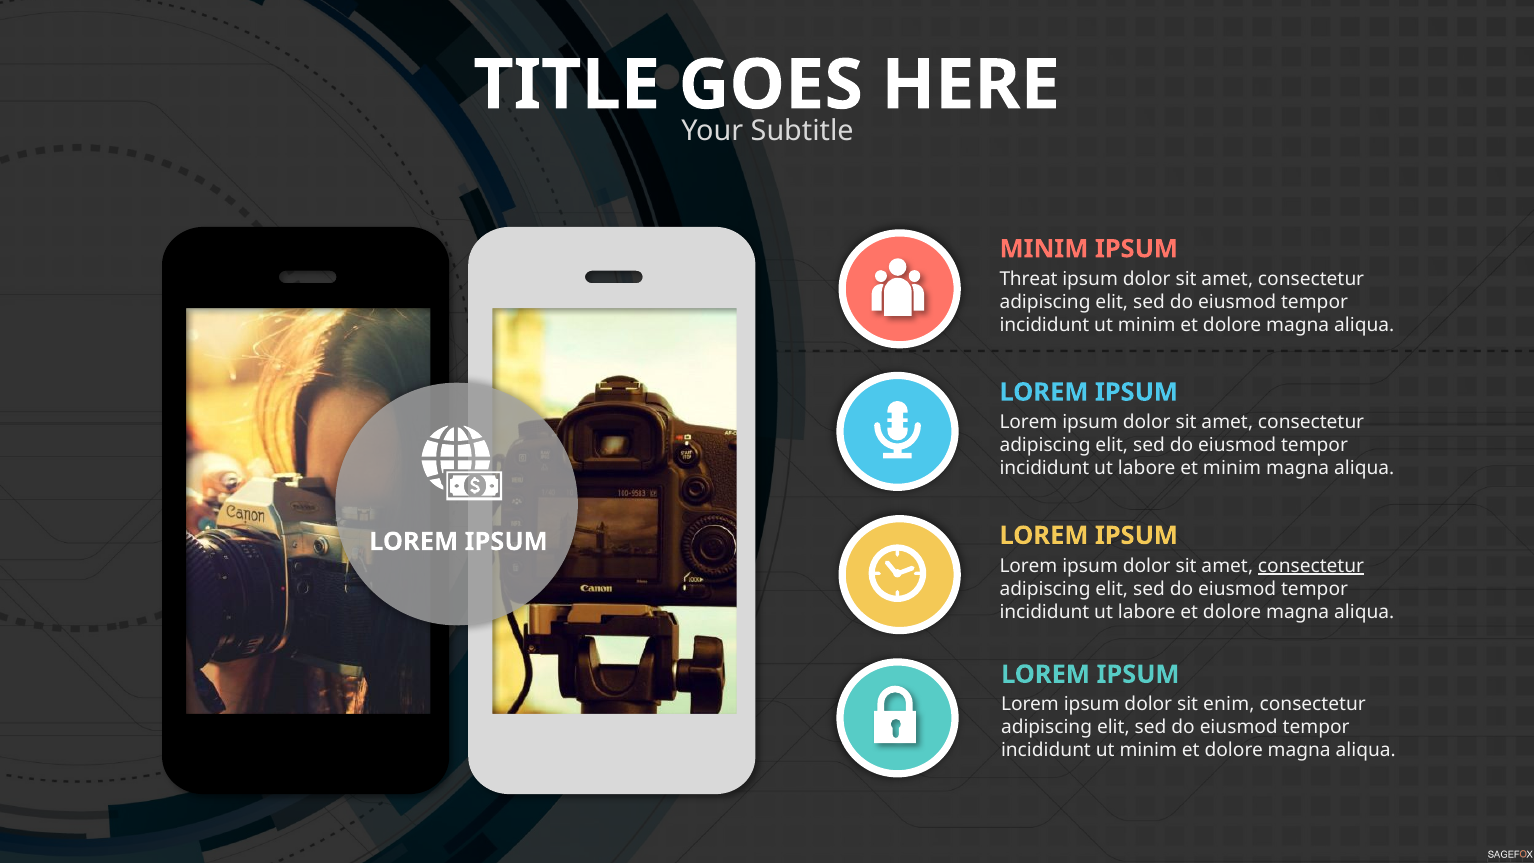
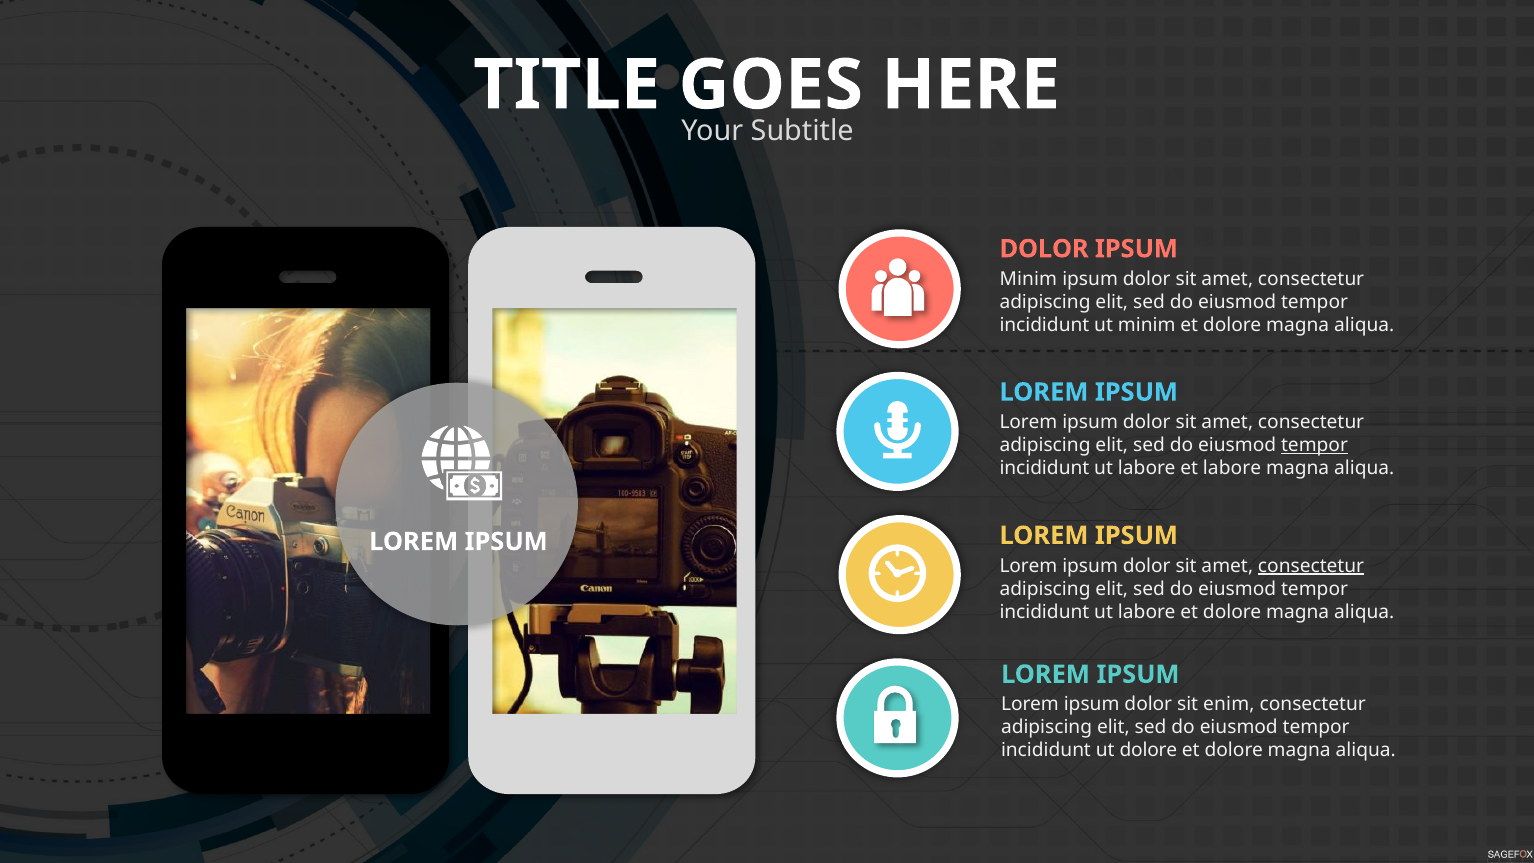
MINIM at (1044, 249): MINIM -> DOLOR
Threat at (1029, 279): Threat -> Minim
tempor at (1315, 445) underline: none -> present
et minim: minim -> labore
minim at (1148, 751): minim -> dolore
